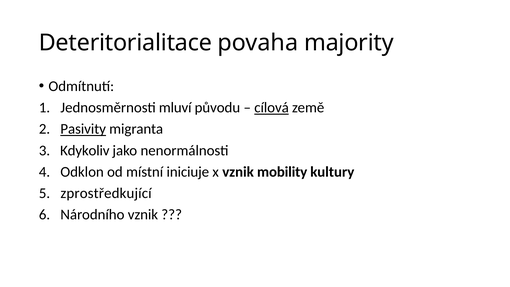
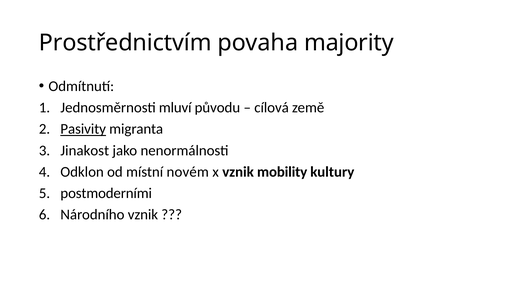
Deteritorialitace: Deteritorialitace -> Prostřednictvím
cílová underline: present -> none
Kdykoliv: Kdykoliv -> Jinakost
iniciuje: iniciuje -> novém
zprostředkující: zprostředkující -> postmoderními
